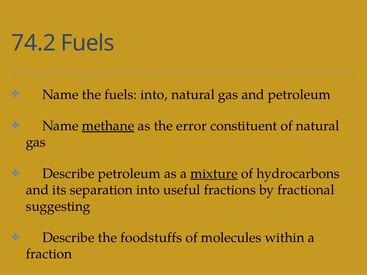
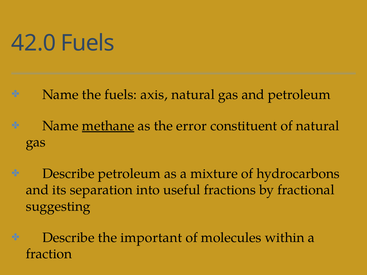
74.2: 74.2 -> 42.0
fuels into: into -> axis
mixture underline: present -> none
foodstuffs: foodstuffs -> important
